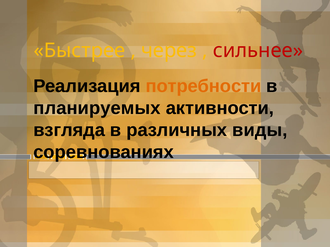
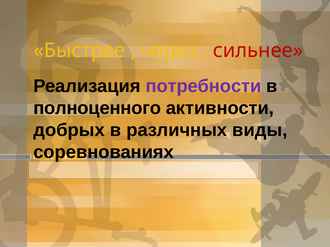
потребности colour: orange -> purple
планируемых: планируемых -> полноценного
взгляда: взгляда -> добрых
